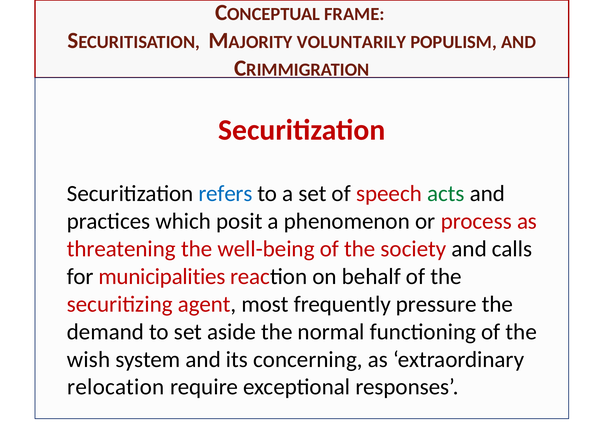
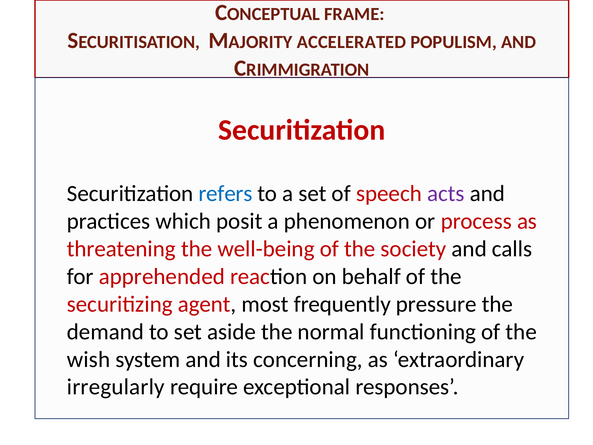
VOLUNTARILY: VOLUNTARILY -> ACCELERATED
acts colour: green -> purple
municipalities: municipalities -> apprehended
relocation: relocation -> irregularly
